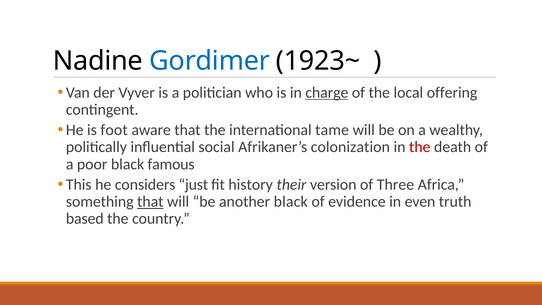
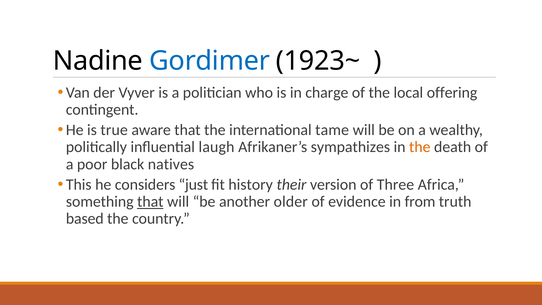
charge underline: present -> none
foot: foot -> true
social: social -> laugh
colonization: colonization -> sympathizes
the at (420, 147) colour: red -> orange
famous: famous -> natives
another black: black -> older
even: even -> from
